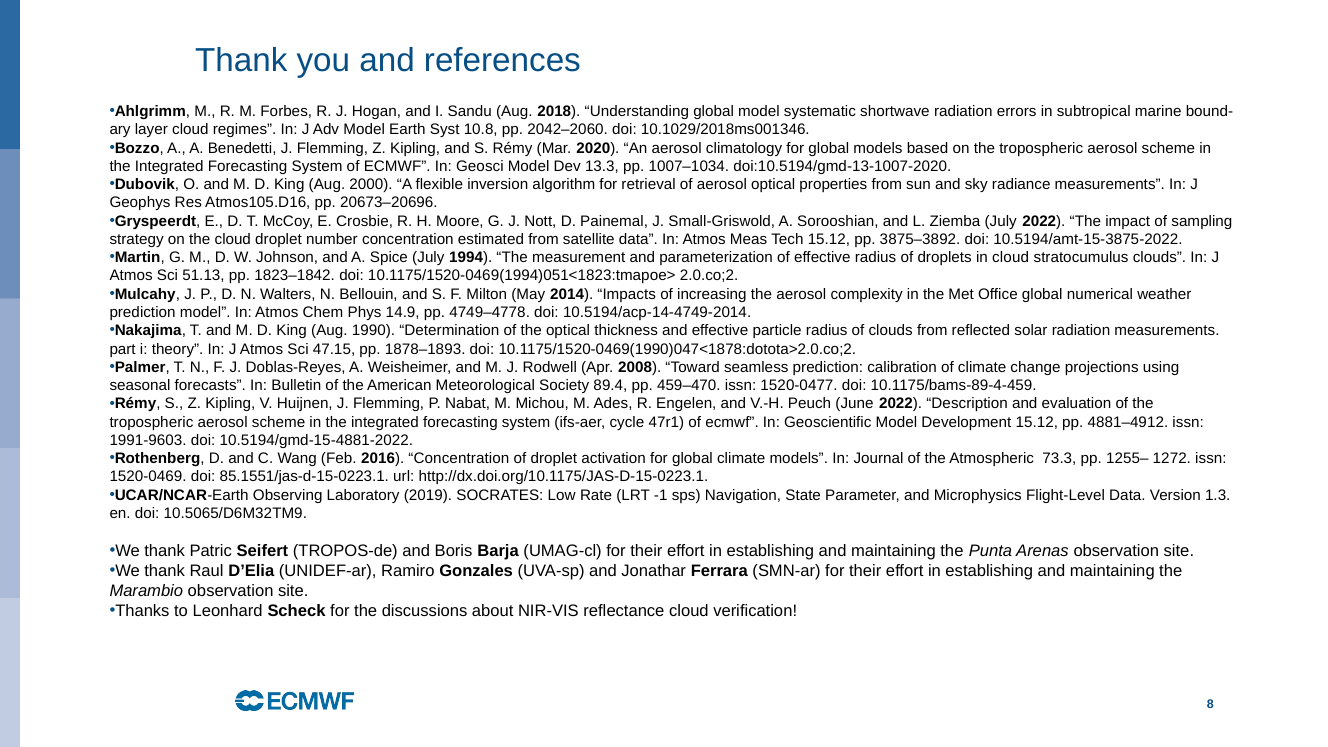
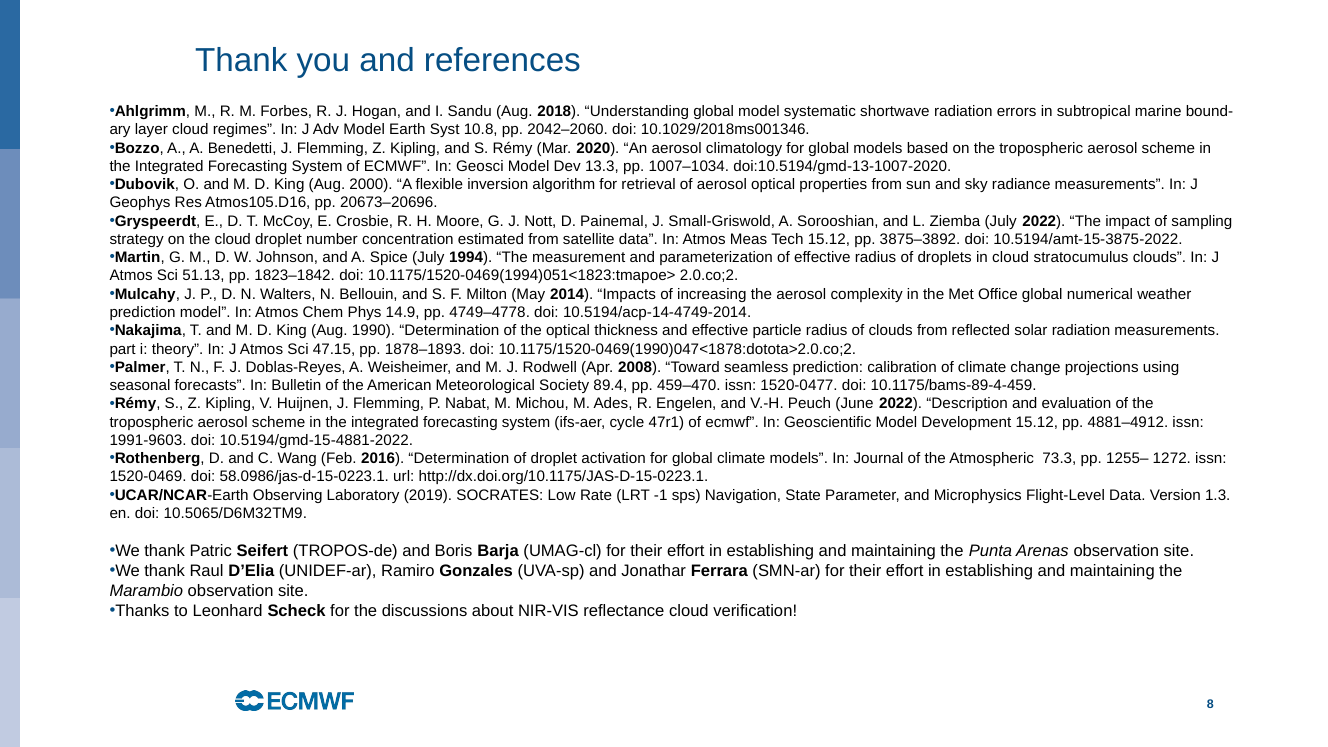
2016 Concentration: Concentration -> Determination
85.1551/jas-d-15-0223.1: 85.1551/jas-d-15-0223.1 -> 58.0986/jas-d-15-0223.1
